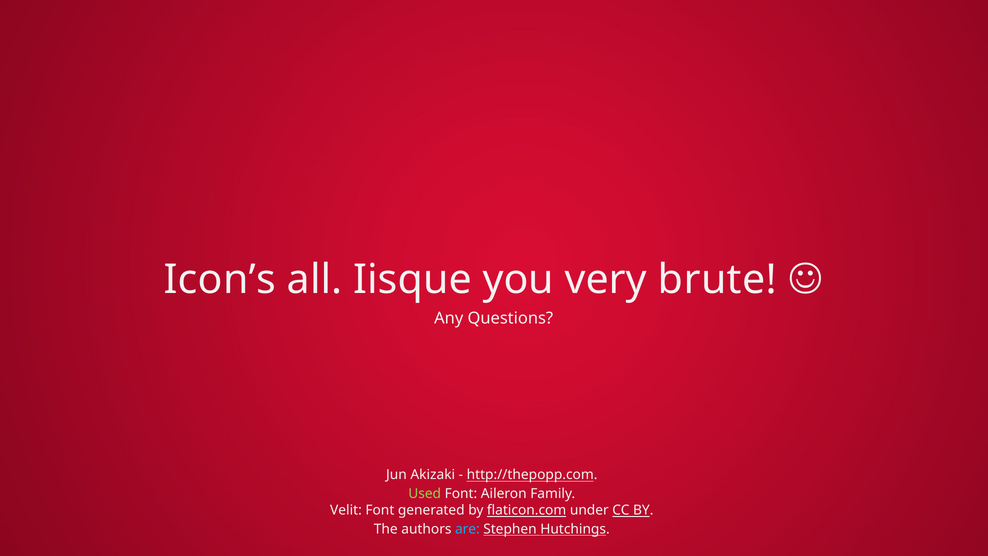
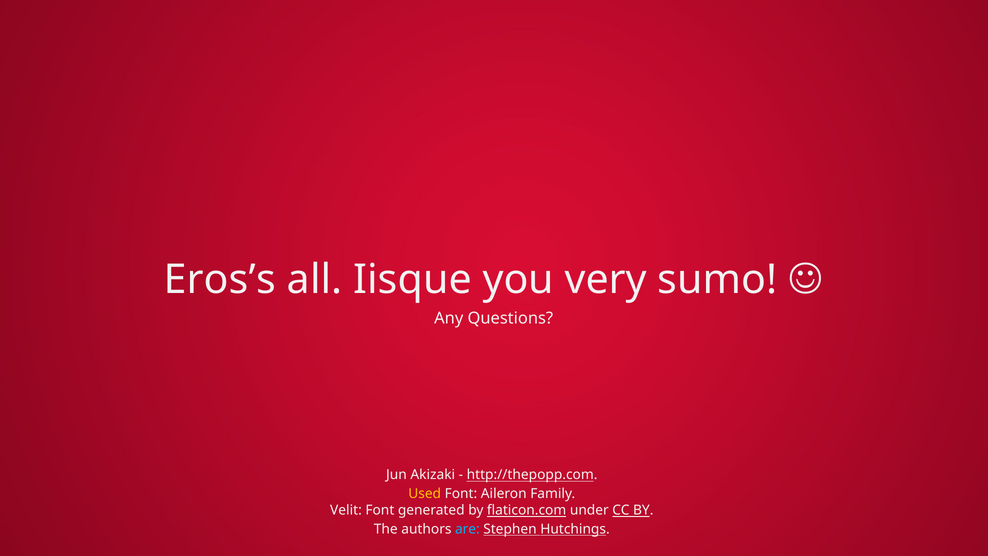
Icon’s: Icon’s -> Eros’s
brute: brute -> sumo
Used colour: light green -> yellow
